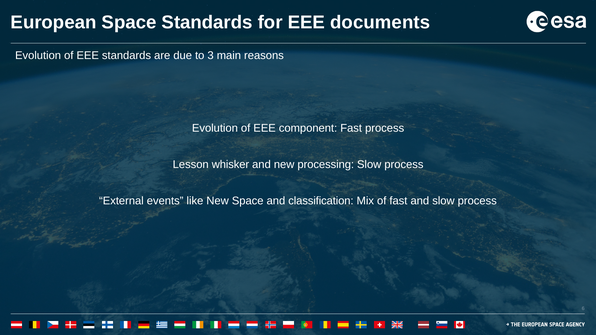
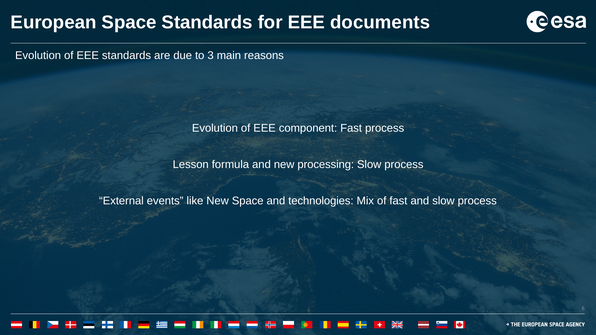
whisker: whisker -> formula
classification: classification -> technologies
